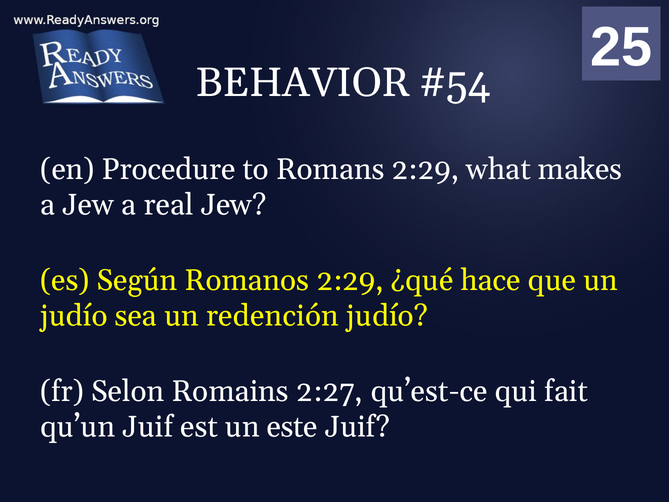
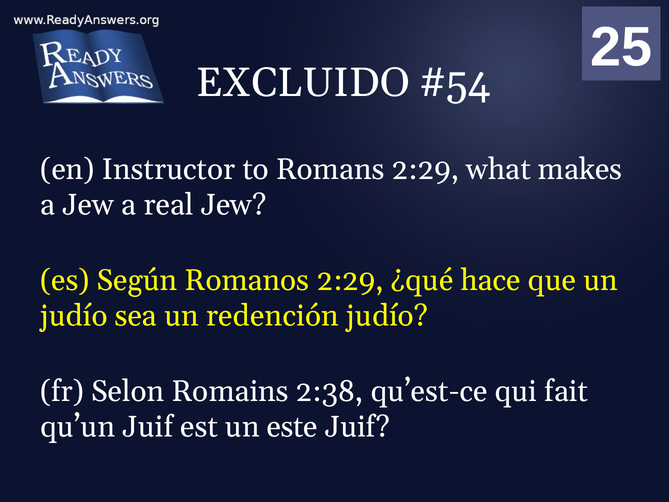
BEHAVIOR: BEHAVIOR -> EXCLUIDO
Procedure: Procedure -> Instructor
2:27: 2:27 -> 2:38
